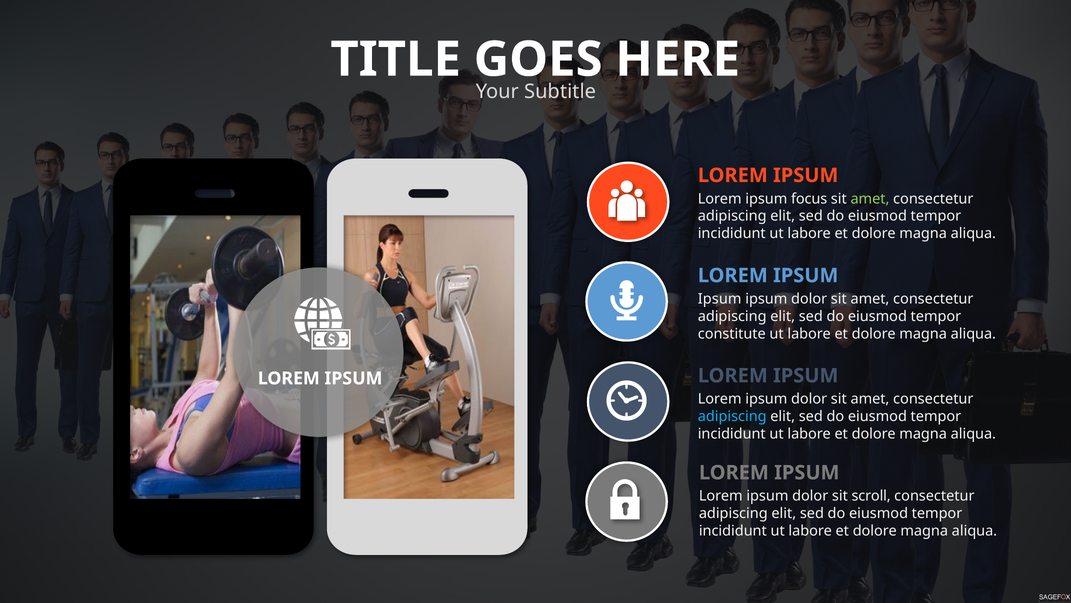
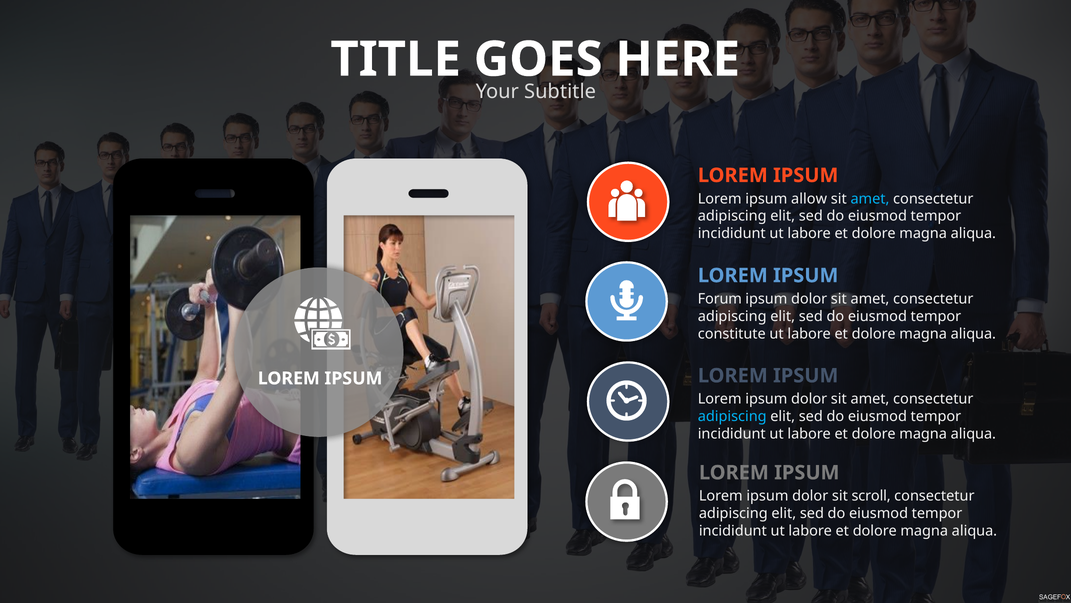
focus: focus -> allow
amet at (870, 199) colour: light green -> light blue
Ipsum at (720, 299): Ipsum -> Forum
